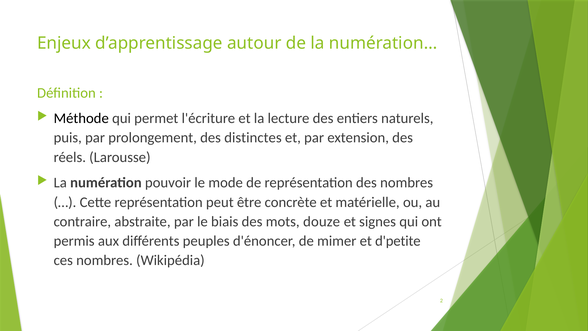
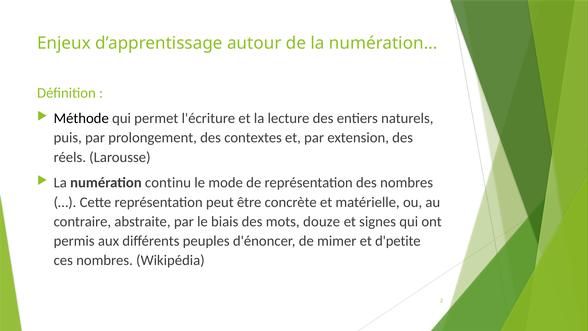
distinctes: distinctes -> contextes
pouvoir: pouvoir -> continu
